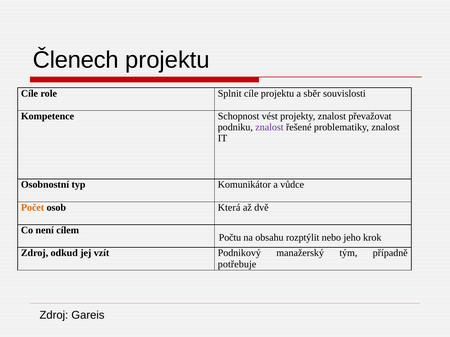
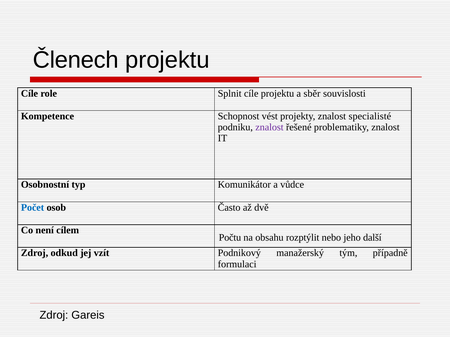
převažovat: převažovat -> specialisté
Počet colour: orange -> blue
Která: Která -> Často
krok: krok -> další
potřebuje: potřebuje -> formulaci
